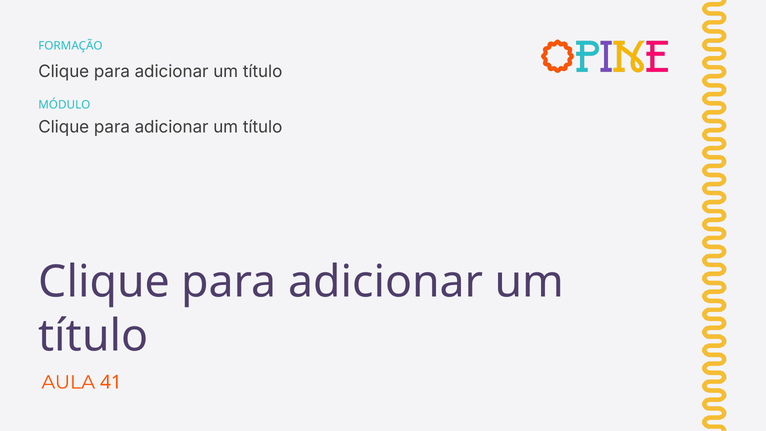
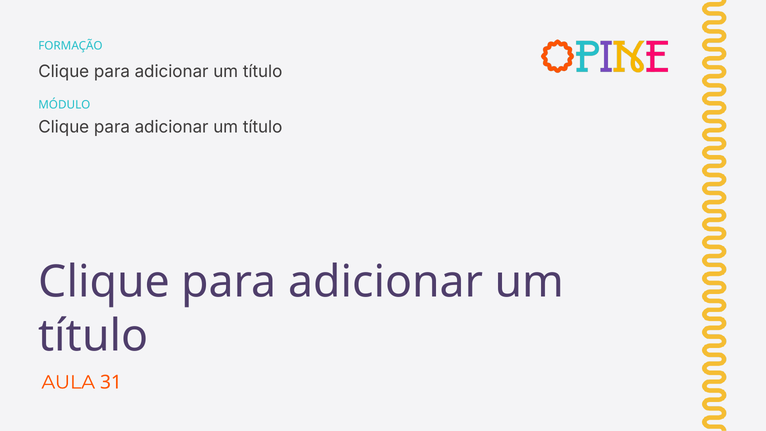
41: 41 -> 31
